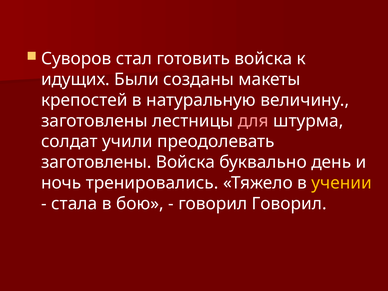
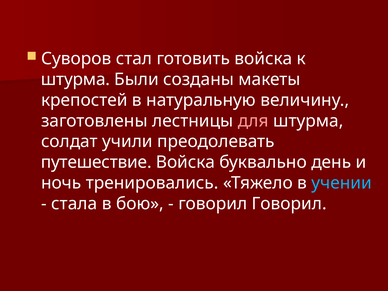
идущих at (75, 79): идущих -> штурма
заготовлены at (96, 162): заготовлены -> путешествие
учении colour: yellow -> light blue
